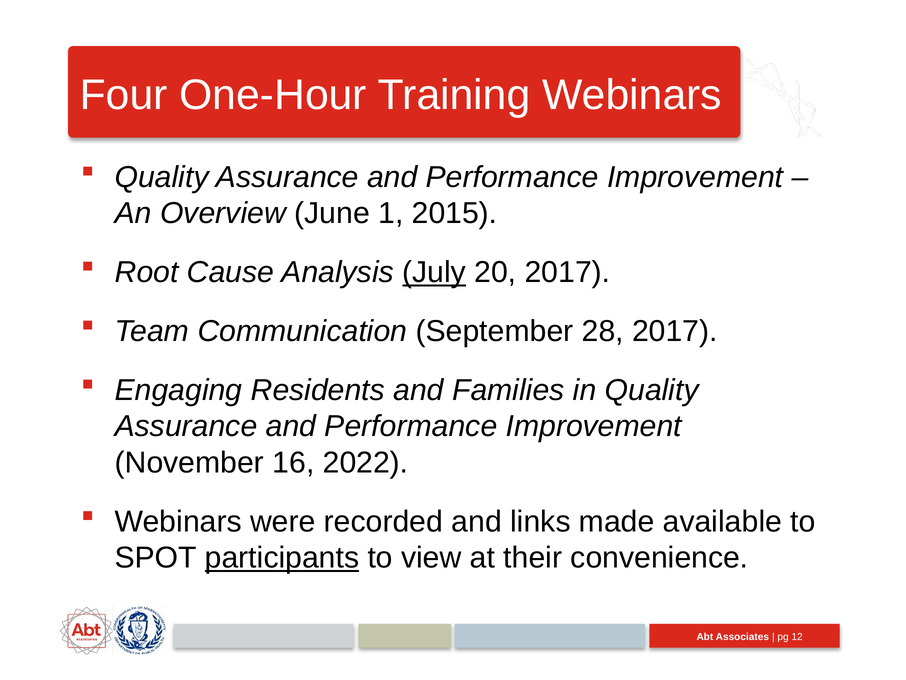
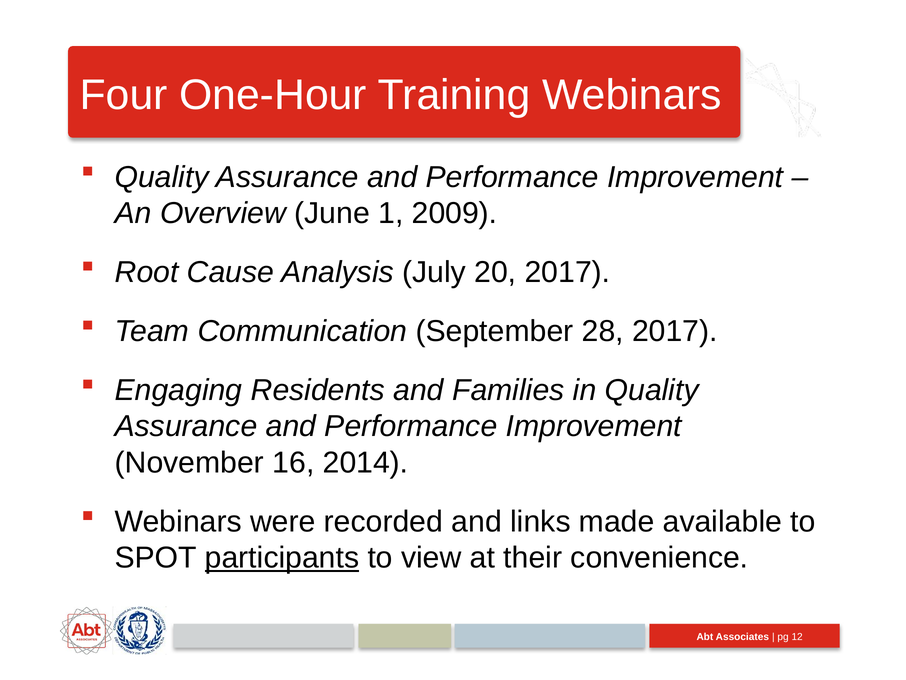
2015: 2015 -> 2009
July underline: present -> none
2022: 2022 -> 2014
